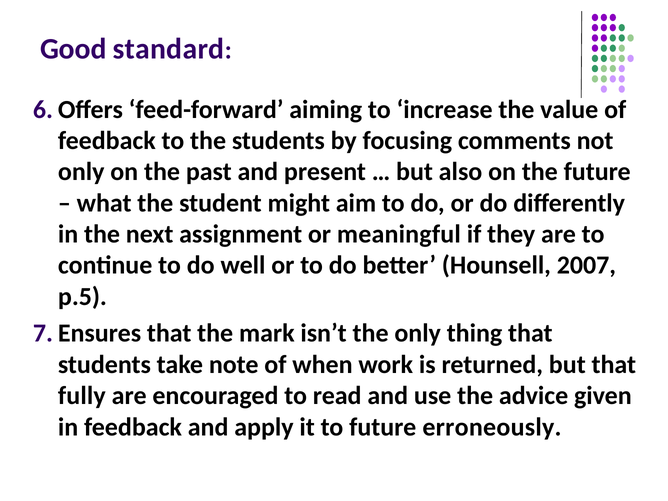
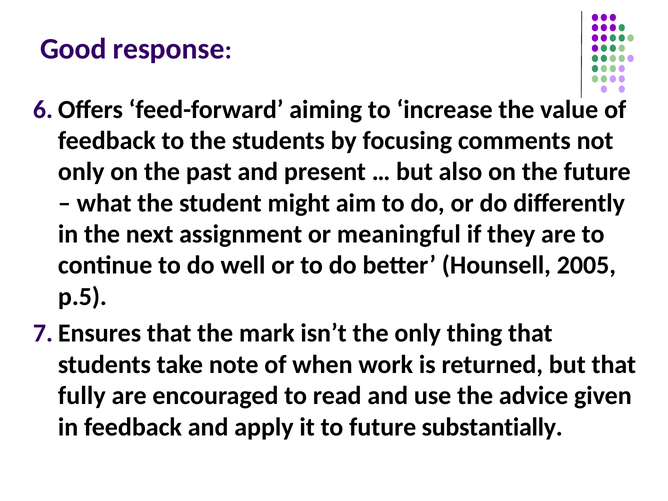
standard: standard -> response
2007: 2007 -> 2005
erroneously: erroneously -> substantially
